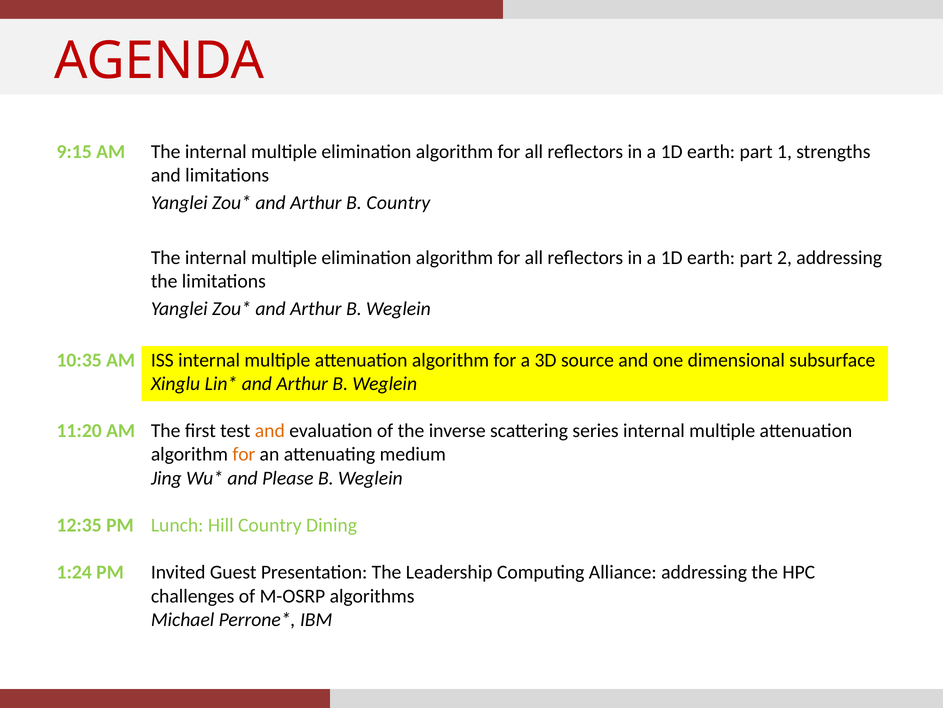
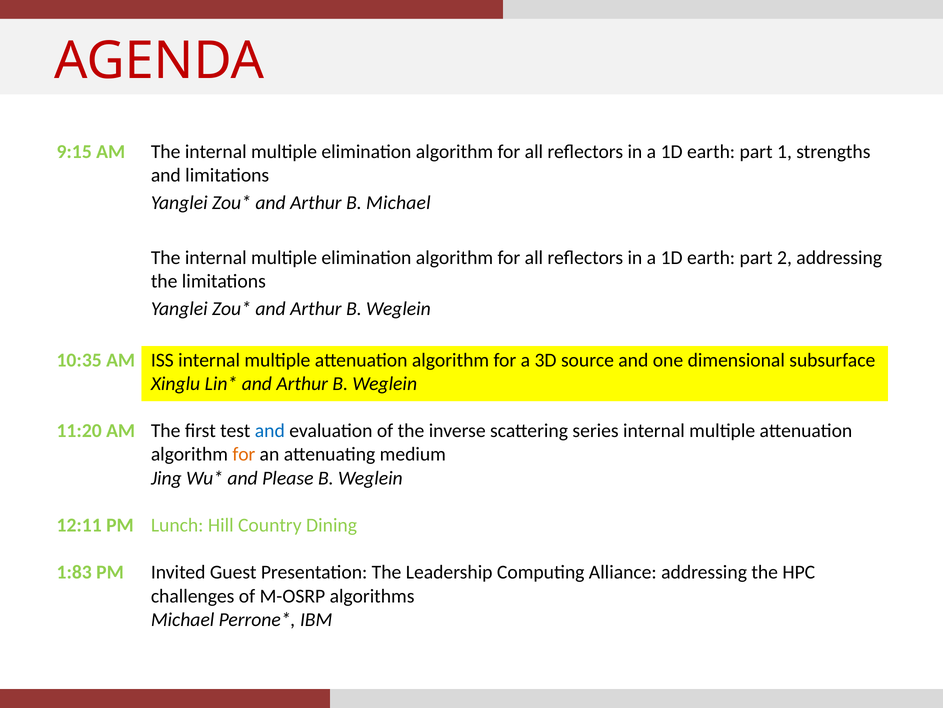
B Country: Country -> Michael
and at (270, 430) colour: orange -> blue
12:35: 12:35 -> 12:11
1:24: 1:24 -> 1:83
